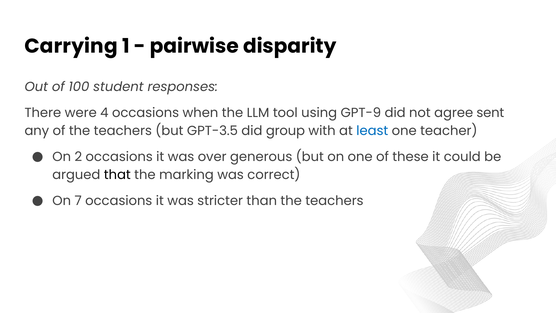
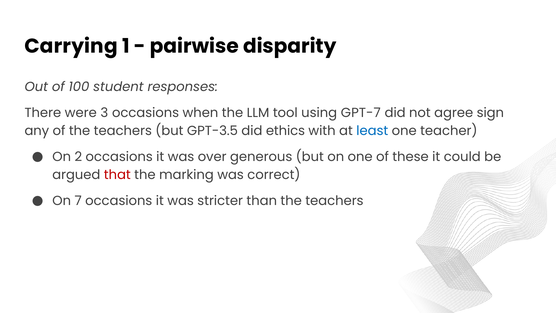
4: 4 -> 3
GPT-9: GPT-9 -> GPT-7
sent: sent -> sign
group: group -> ethics
that colour: black -> red
